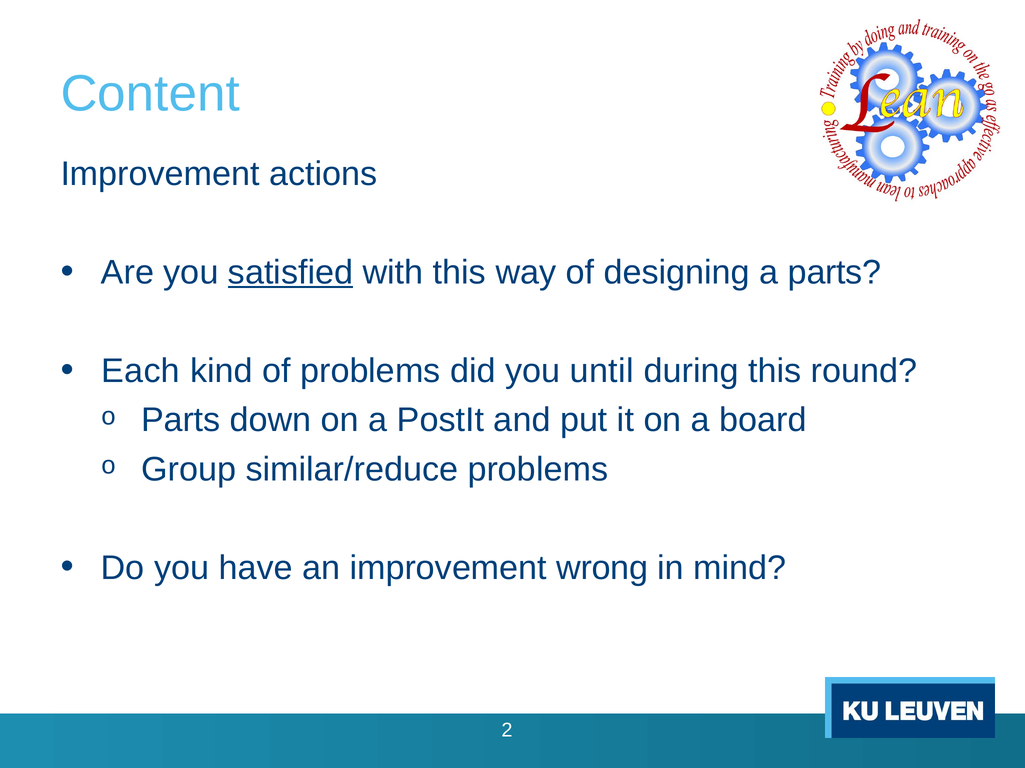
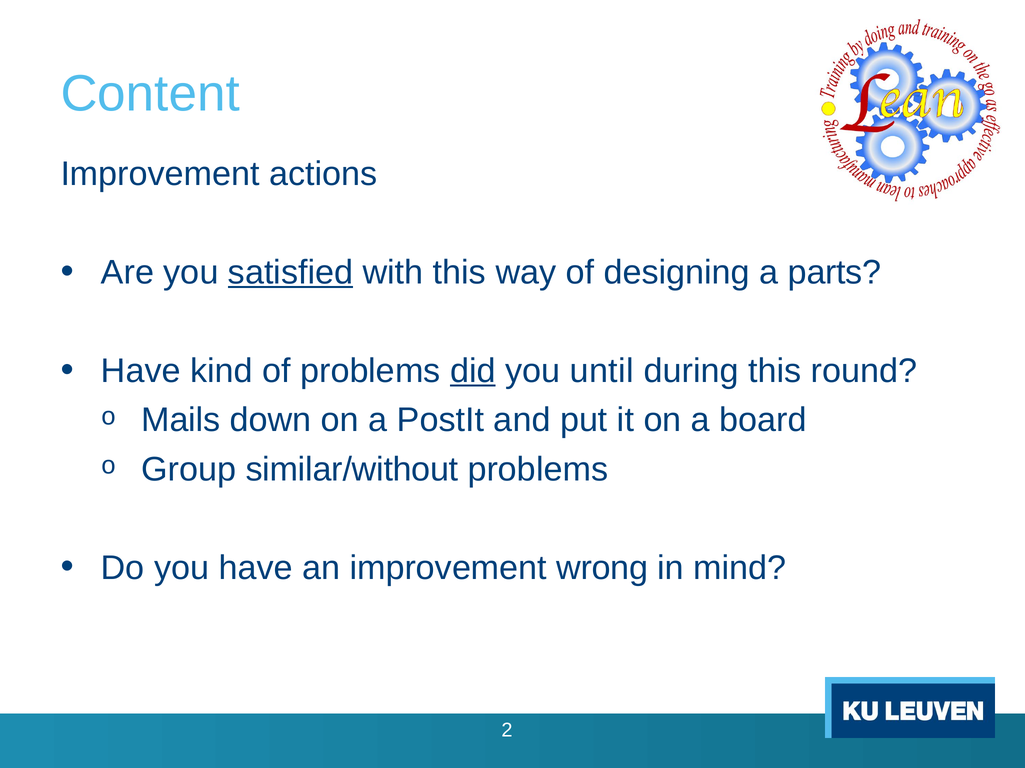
Each at (141, 371): Each -> Have
did underline: none -> present
Parts at (181, 421): Parts -> Mails
similar/reduce: similar/reduce -> similar/without
